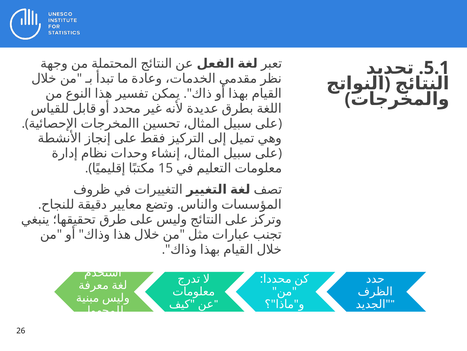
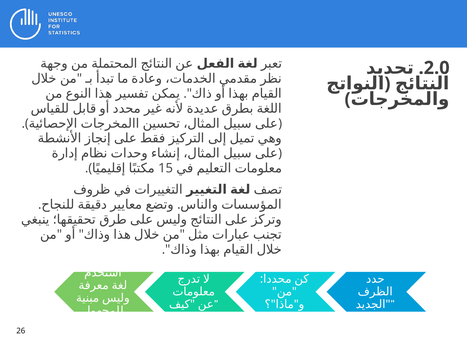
5.1: 5.1 -> 2.0
